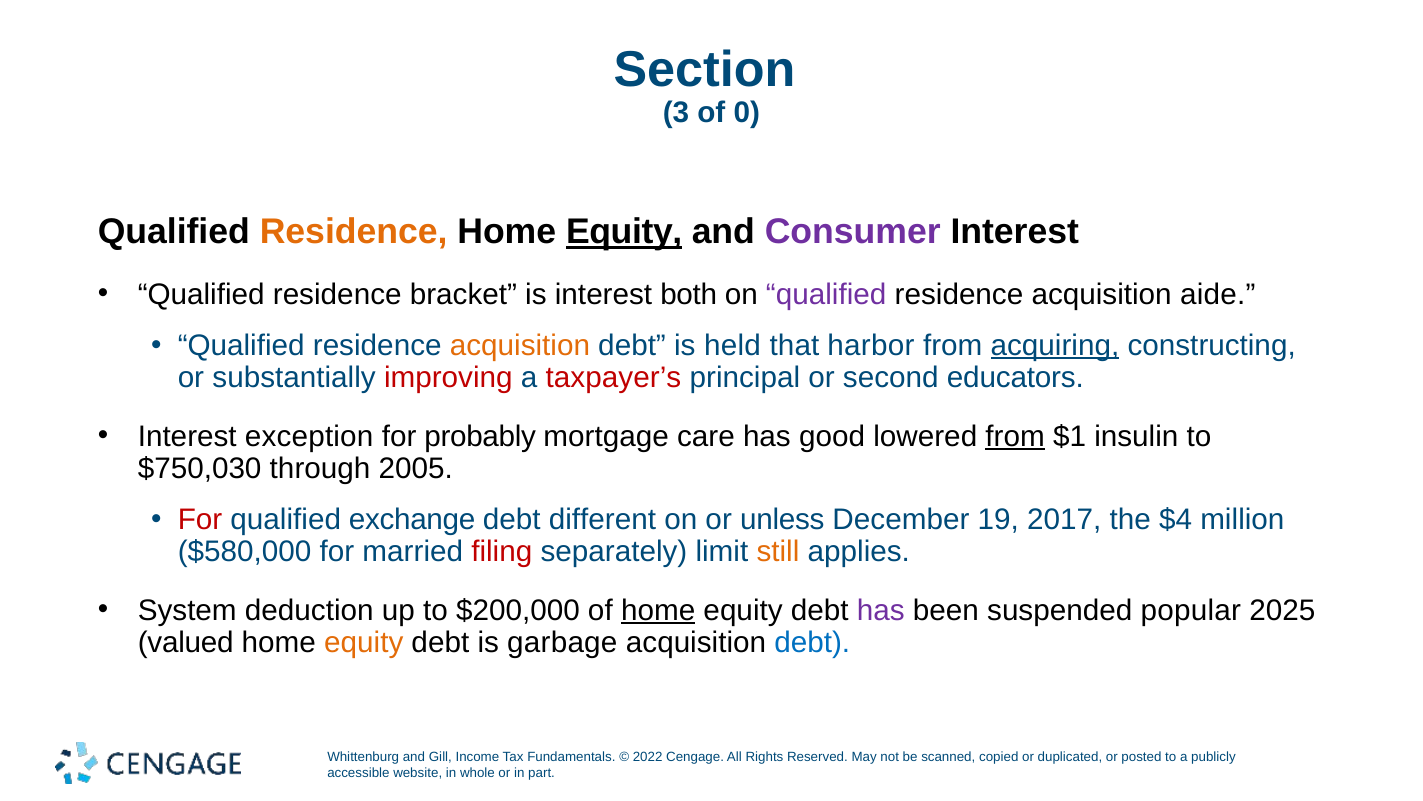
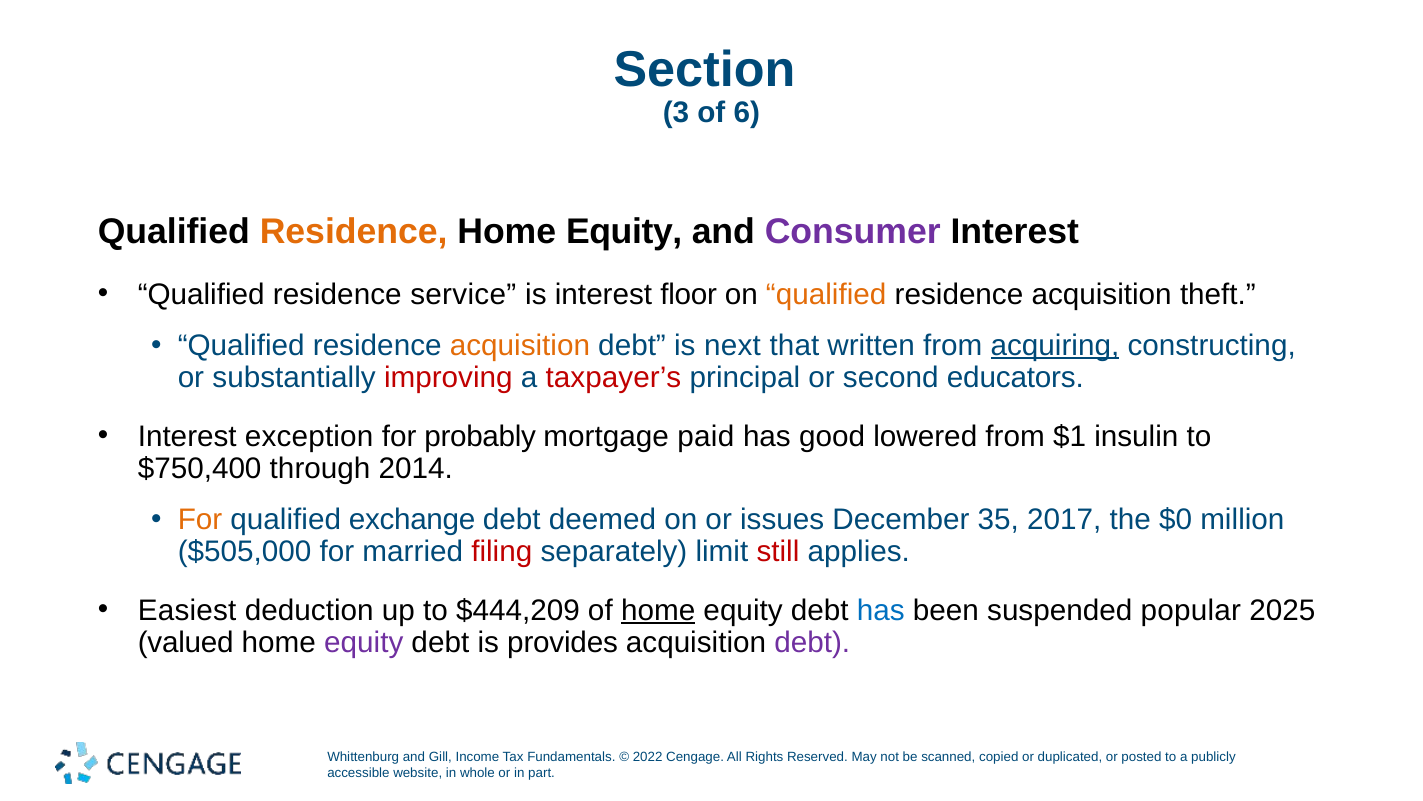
0: 0 -> 6
Equity at (624, 232) underline: present -> none
bracket: bracket -> service
both: both -> floor
qualified at (826, 294) colour: purple -> orange
aide: aide -> theft
held: held -> next
harbor: harbor -> written
care: care -> paid
from at (1015, 436) underline: present -> none
$750,030: $750,030 -> $750,400
2005: 2005 -> 2014
For at (200, 519) colour: red -> orange
different: different -> deemed
unless: unless -> issues
19: 19 -> 35
$4: $4 -> $0
$580,000: $580,000 -> $505,000
still colour: orange -> red
System: System -> Easiest
$200,000: $200,000 -> $444,209
has at (881, 610) colour: purple -> blue
equity at (364, 642) colour: orange -> purple
garbage: garbage -> provides
debt at (812, 642) colour: blue -> purple
